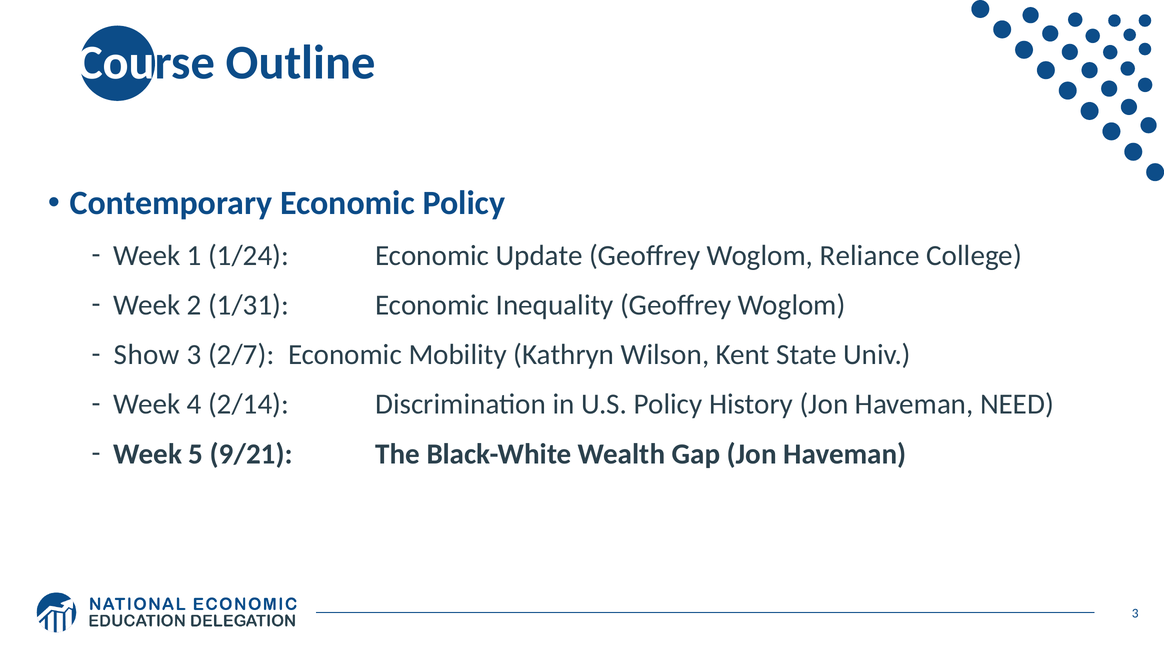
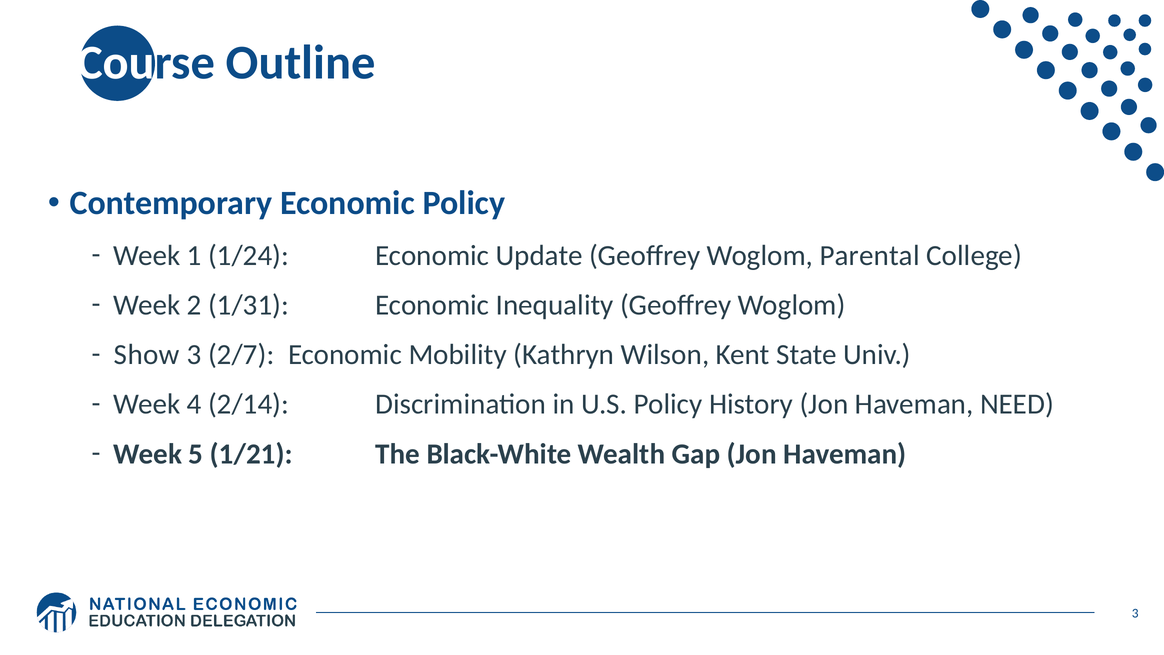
Reliance: Reliance -> Parental
9/21: 9/21 -> 1/21
